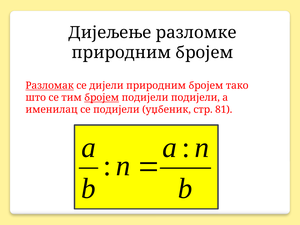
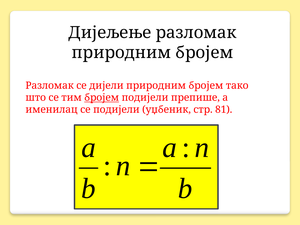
Дијељење разломке: разломке -> разломак
Разломак at (50, 86) underline: present -> none
подијели подијели: подијели -> препише
